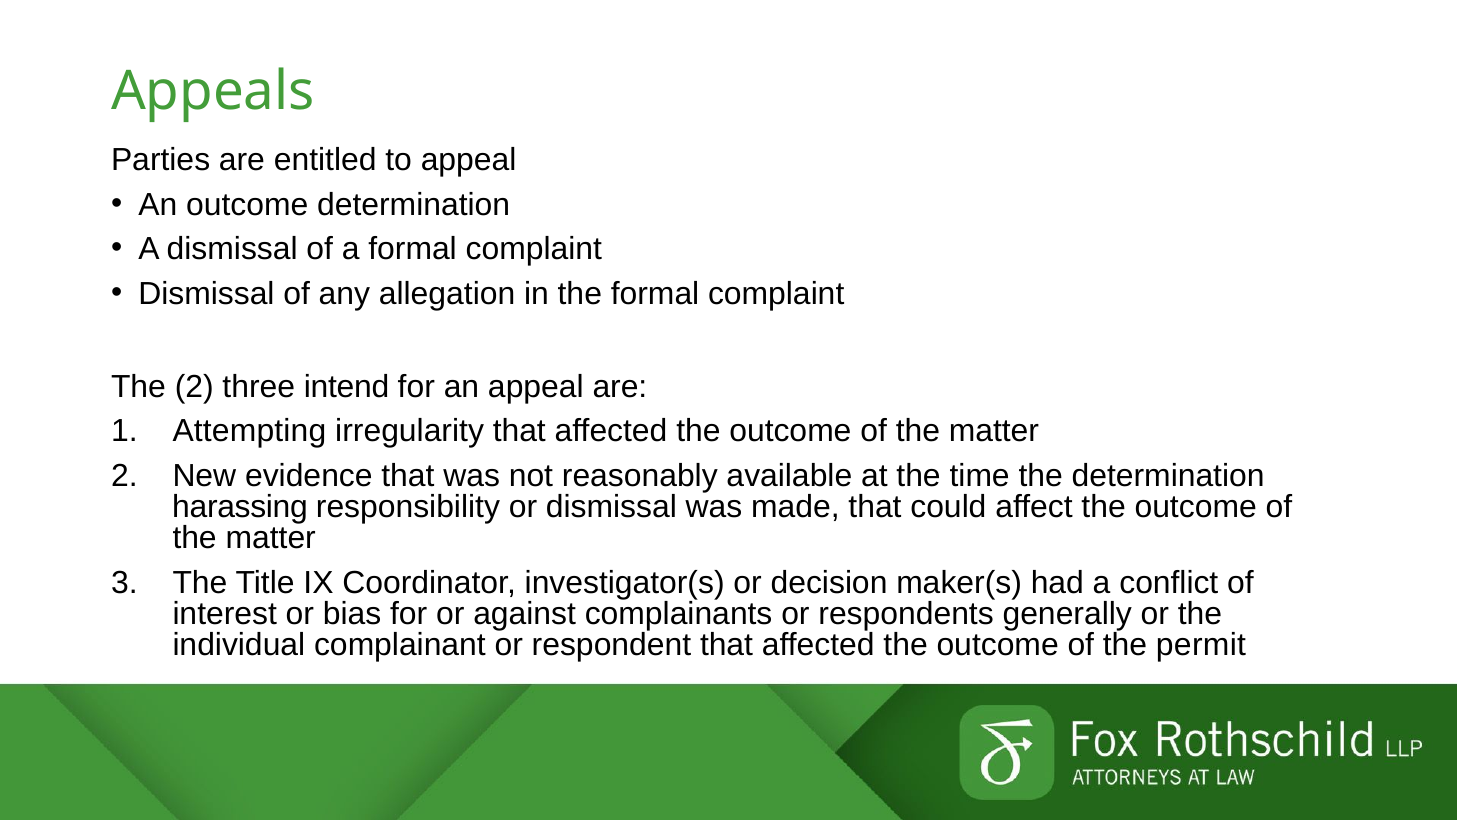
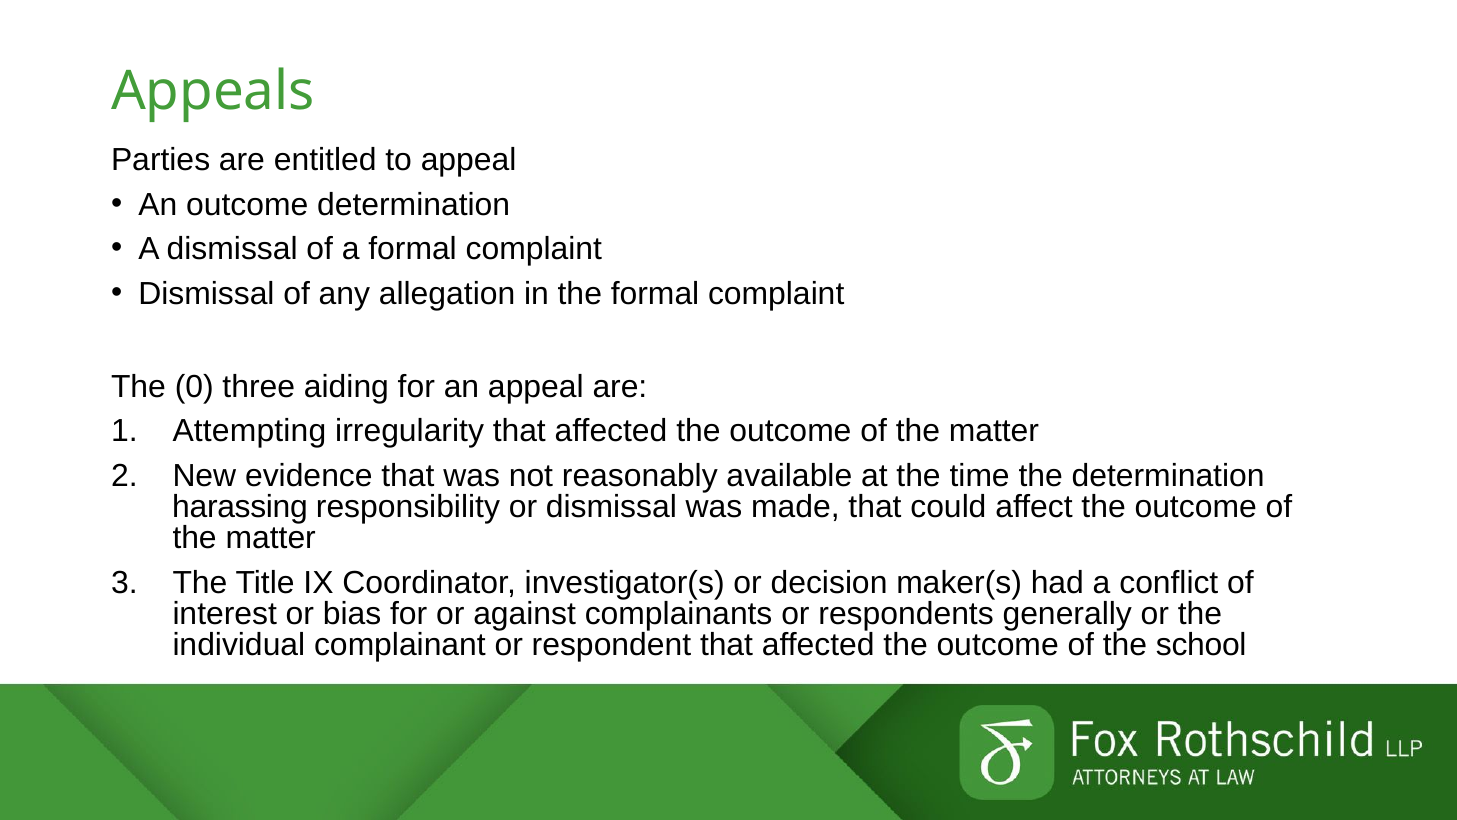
The 2: 2 -> 0
intend: intend -> aiding
permit: permit -> school
